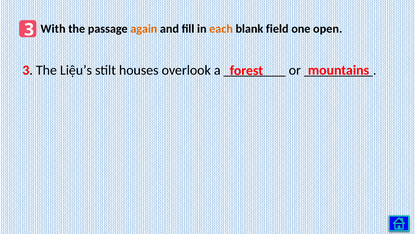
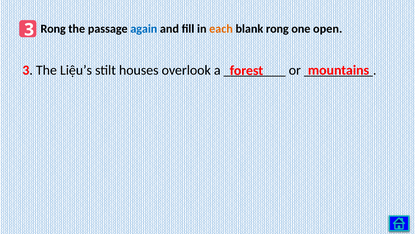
With at (53, 29): With -> Rong
again colour: orange -> blue
blank field: field -> rong
